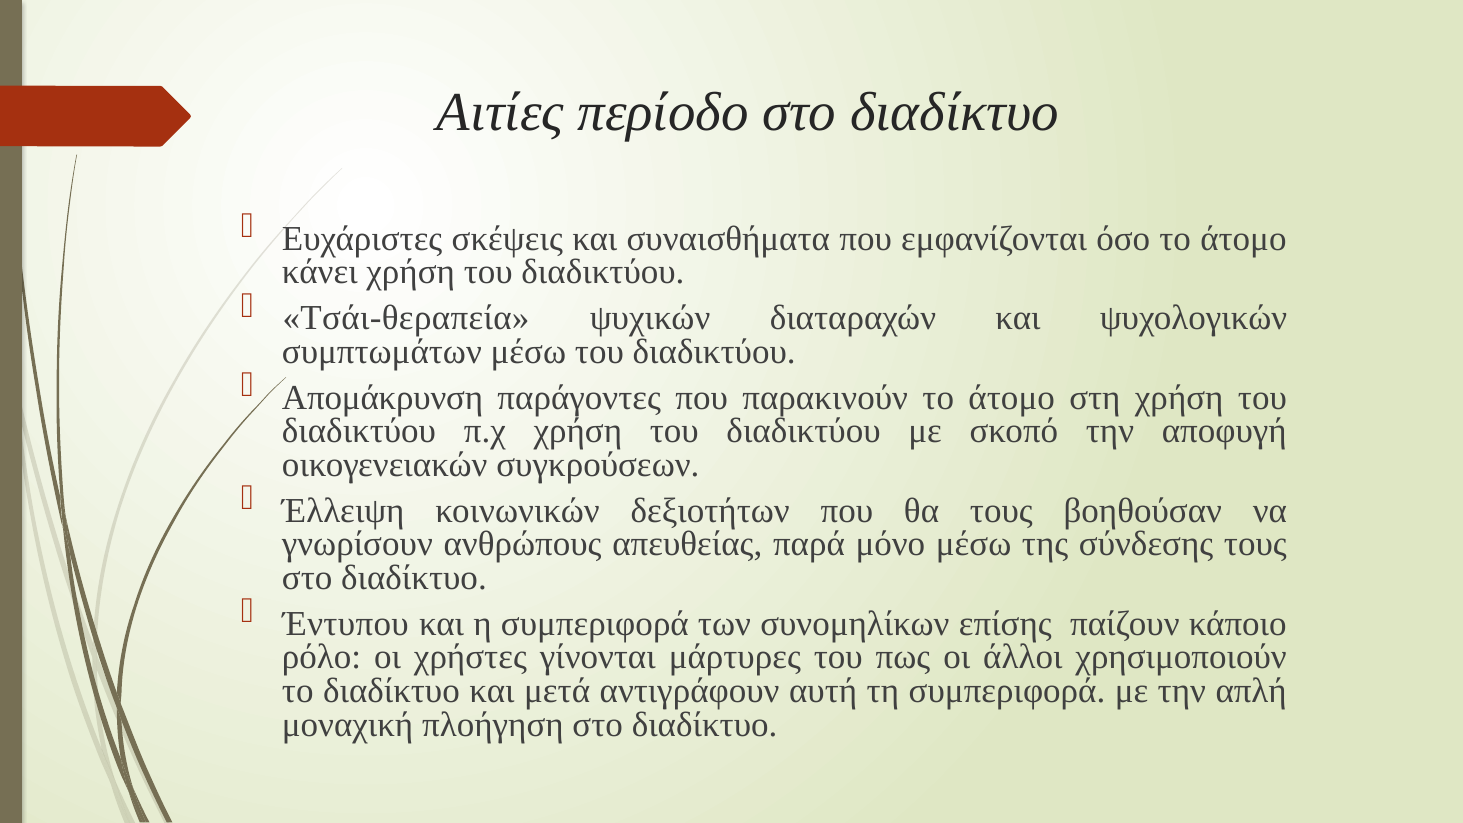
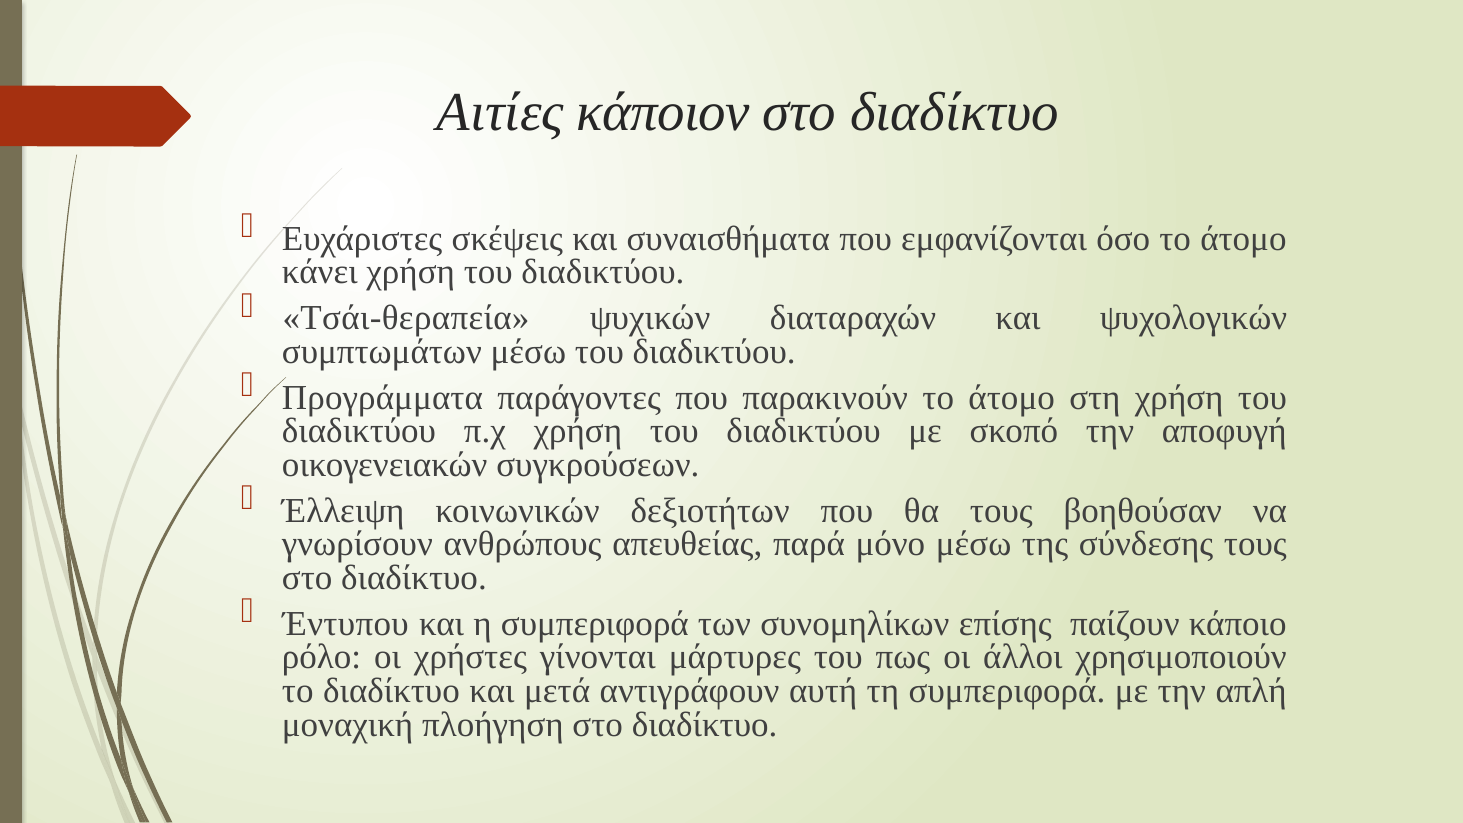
περίοδο: περίοδο -> κάποιον
Απομάκρυνση: Απομάκρυνση -> Προγράμματα
